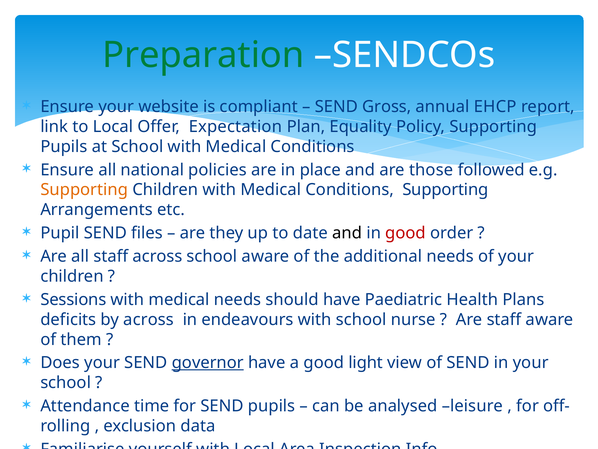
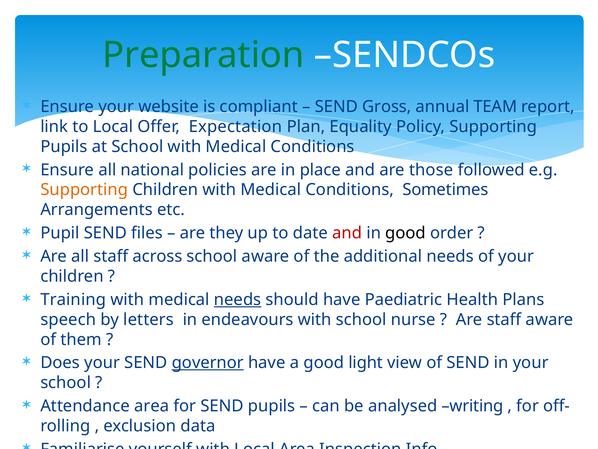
EHCP: EHCP -> TEAM
Conditions Supporting: Supporting -> Sometimes
and at (347, 233) colour: black -> red
good at (406, 233) colour: red -> black
Sessions: Sessions -> Training
needs at (238, 299) underline: none -> present
deficits: deficits -> speech
by across: across -> letters
Attendance time: time -> area
leisure: leisure -> writing
